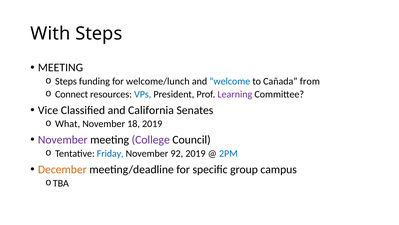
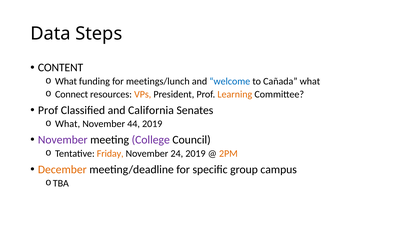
With: With -> Data
MEETING at (60, 67): MEETING -> CONTENT
Steps at (66, 81): Steps -> What
welcome/lunch: welcome/lunch -> meetings/lunch
Cañada from: from -> what
VPs colour: blue -> orange
Learning colour: purple -> orange
Vice at (48, 110): Vice -> Prof
18: 18 -> 44
Friday colour: blue -> orange
92: 92 -> 24
2PM colour: blue -> orange
